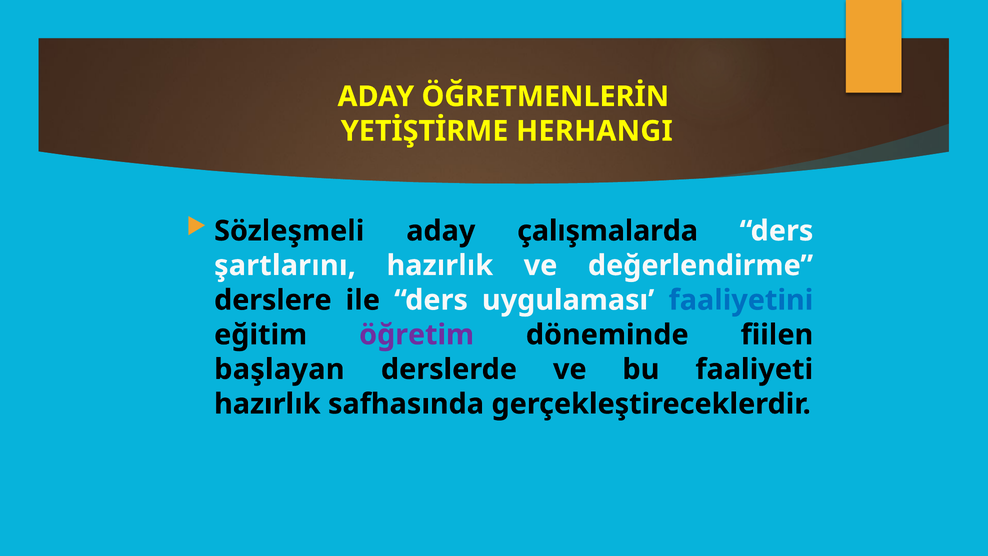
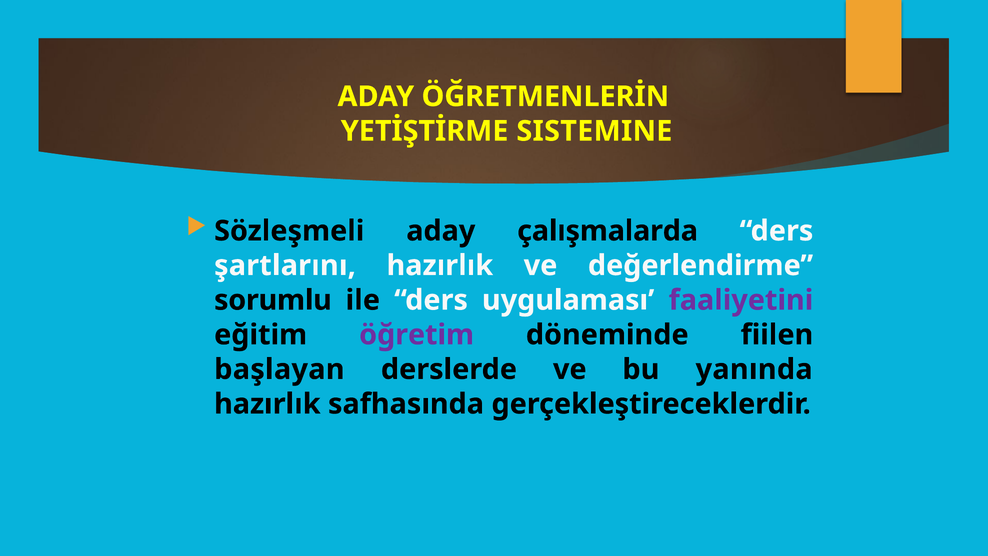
HERHANGI: HERHANGI -> SISTEMINE
derslere: derslere -> sorumlu
faaliyetini colour: blue -> purple
faaliyeti: faaliyeti -> yanında
